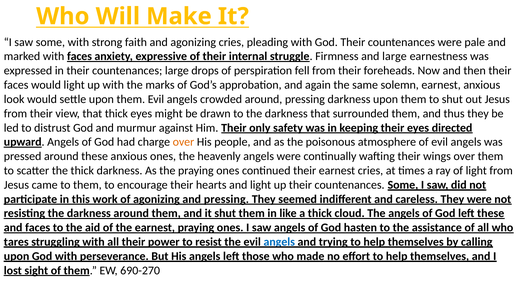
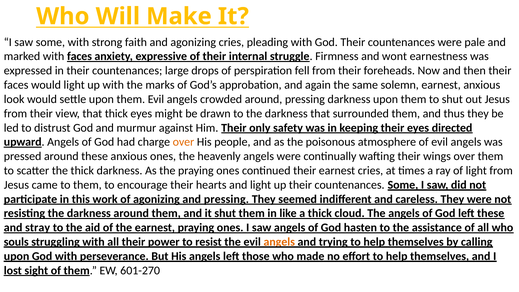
and large: large -> wont
and faces: faces -> stray
tares: tares -> souls
angels at (279, 242) colour: blue -> orange
690-270: 690-270 -> 601-270
